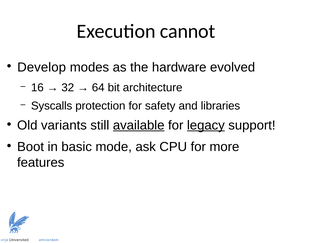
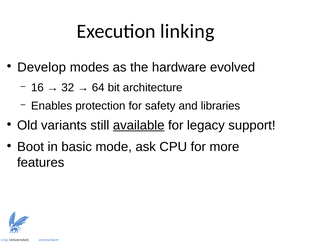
cannot: cannot -> linking
Syscalls: Syscalls -> Enables
legacy underline: present -> none
